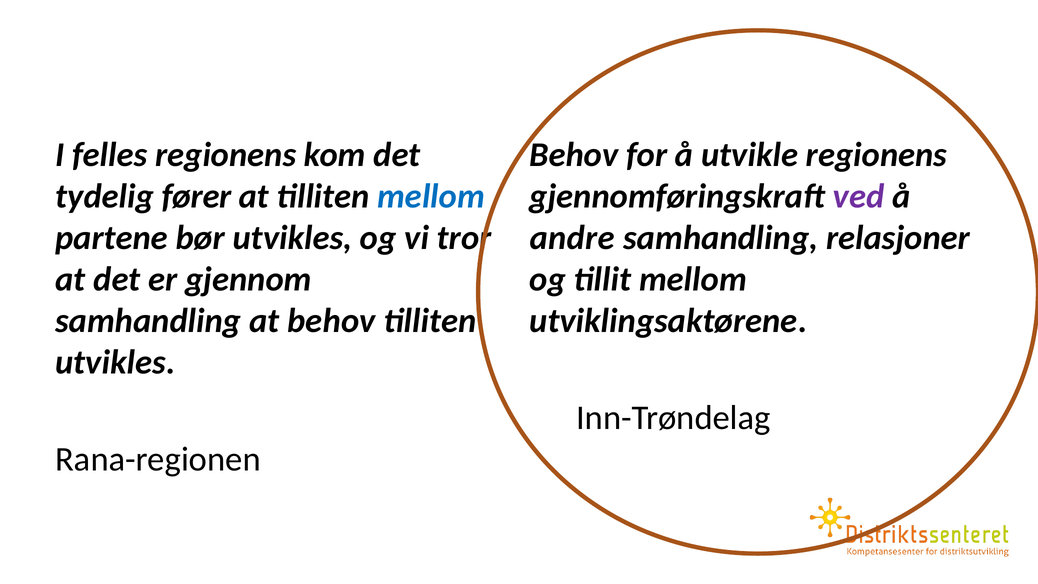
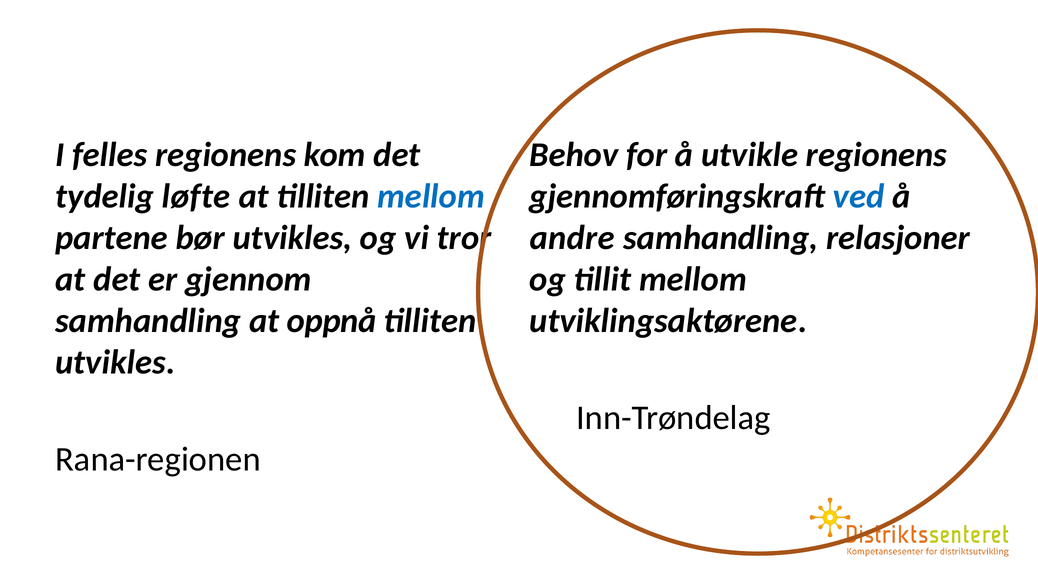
fører: fører -> løfte
ved colour: purple -> blue
at behov: behov -> oppnå
